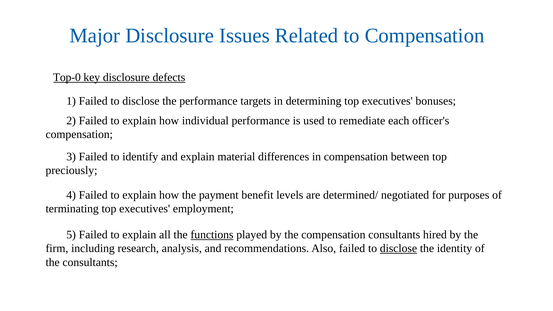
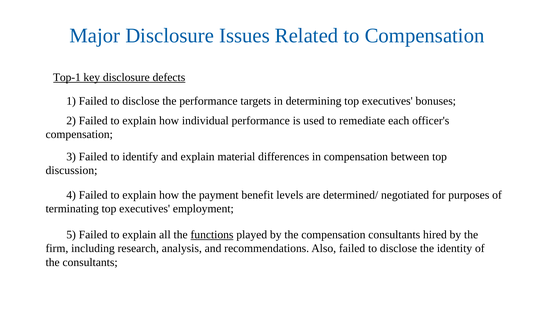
Top-0: Top-0 -> Top-1
preciously: preciously -> discussion
disclose at (398, 249) underline: present -> none
